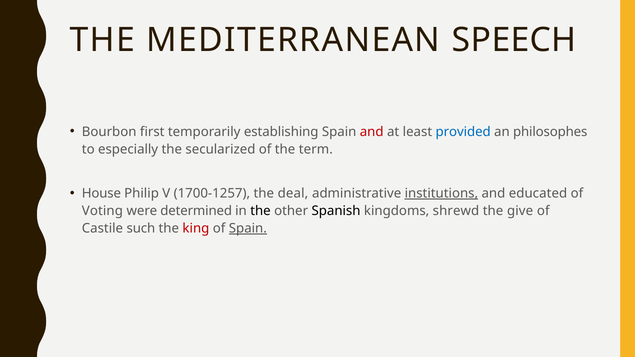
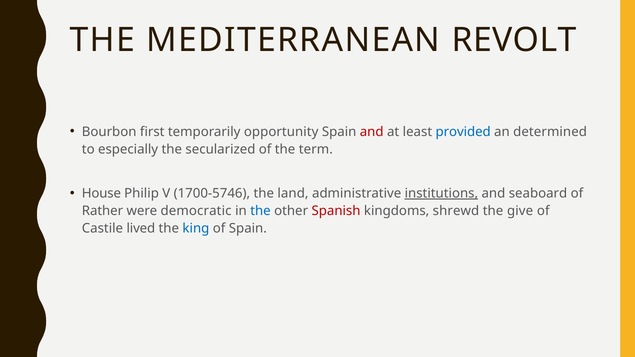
SPEECH: SPEECH -> REVOLT
establishing: establishing -> opportunity
philosophes: philosophes -> determined
1700-1257: 1700-1257 -> 1700-5746
deal: deal -> land
educated: educated -> seaboard
Voting: Voting -> Rather
determined: determined -> democratic
the at (260, 211) colour: black -> blue
Spanish colour: black -> red
such: such -> lived
king colour: red -> blue
Spain at (248, 228) underline: present -> none
